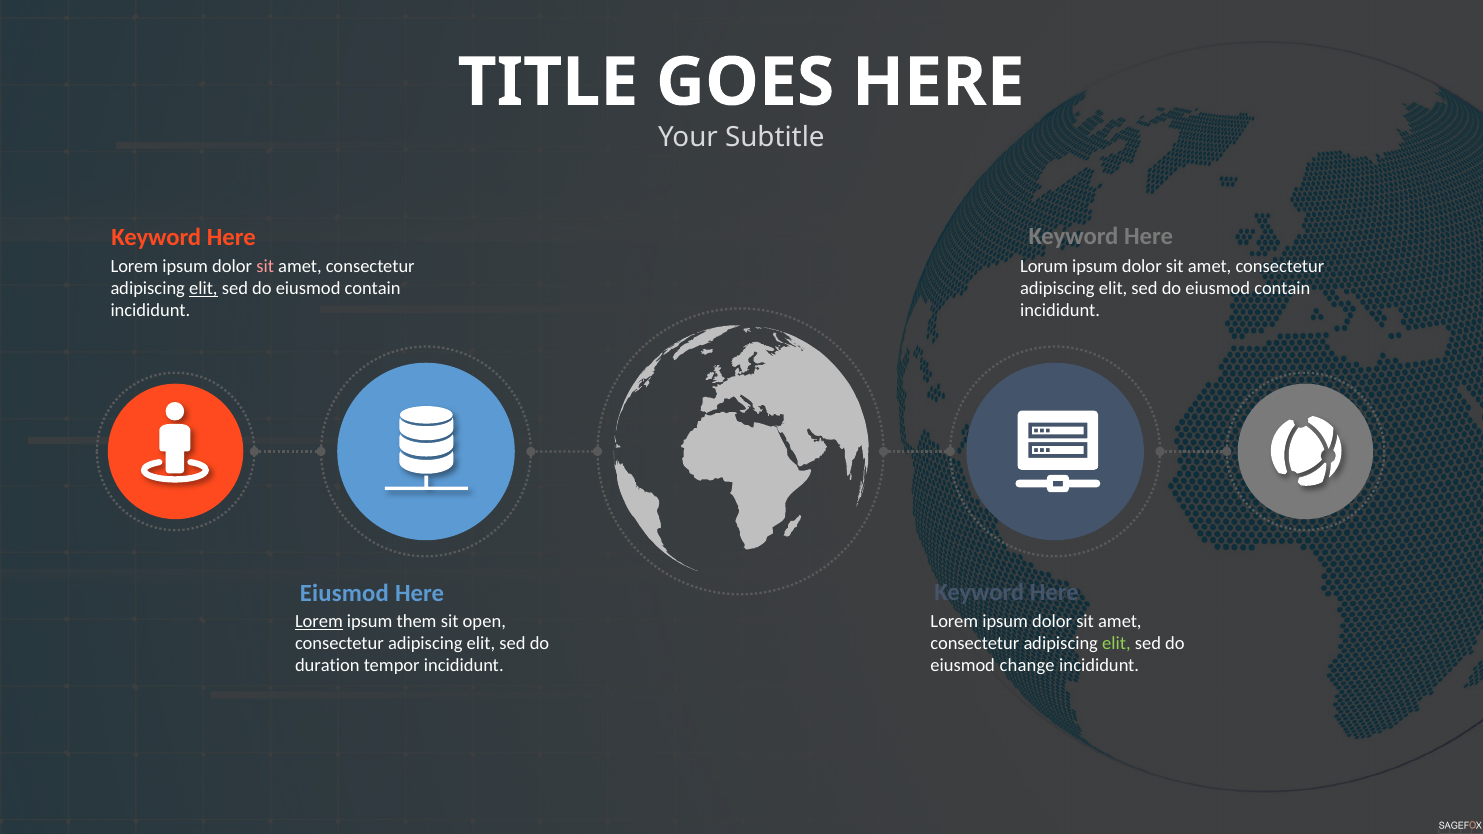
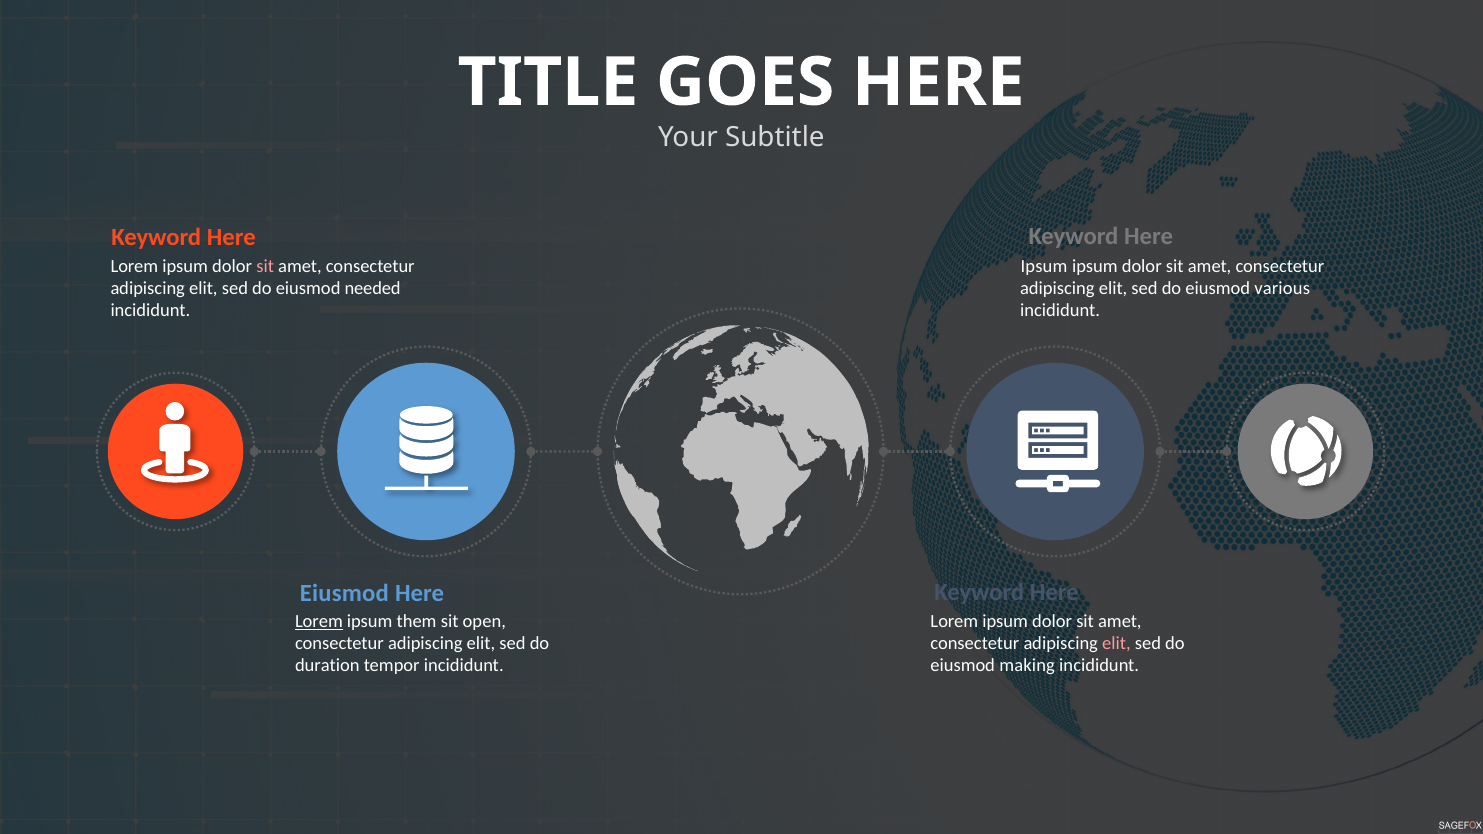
Lorum at (1044, 266): Lorum -> Ipsum
elit at (203, 289) underline: present -> none
contain at (373, 289): contain -> needed
contain at (1282, 289): contain -> various
elit at (1116, 644) colour: light green -> pink
change: change -> making
